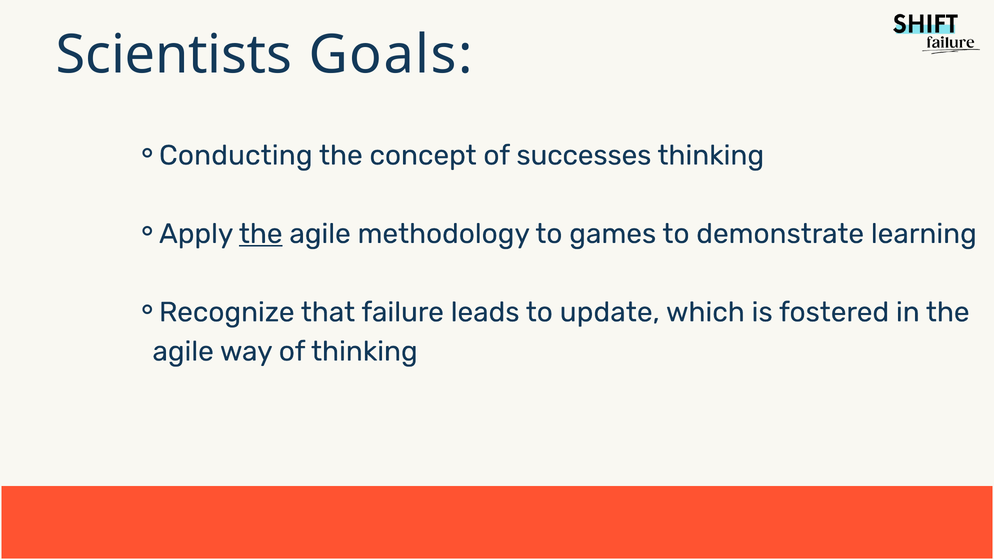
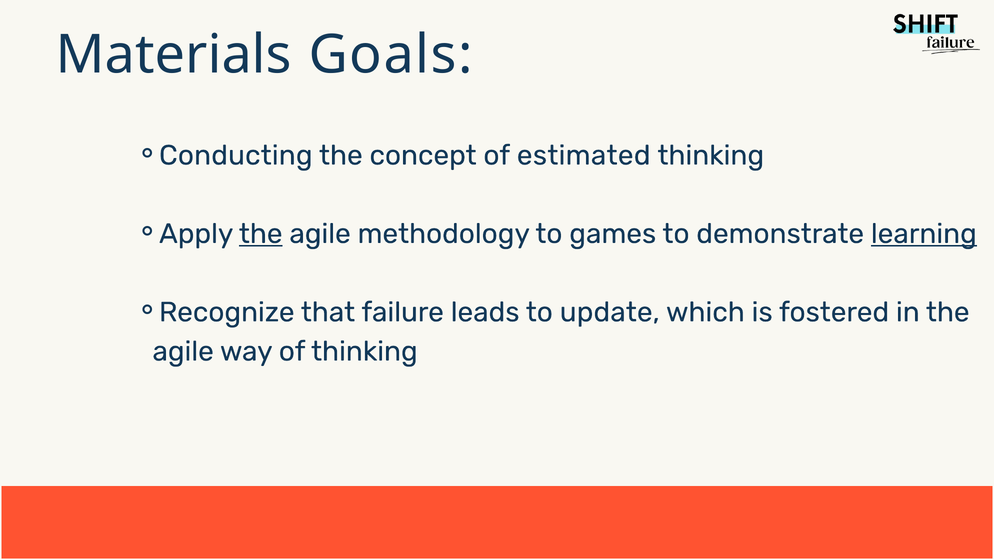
Scientists: Scientists -> Materials
successes: successes -> estimated
learning underline: none -> present
